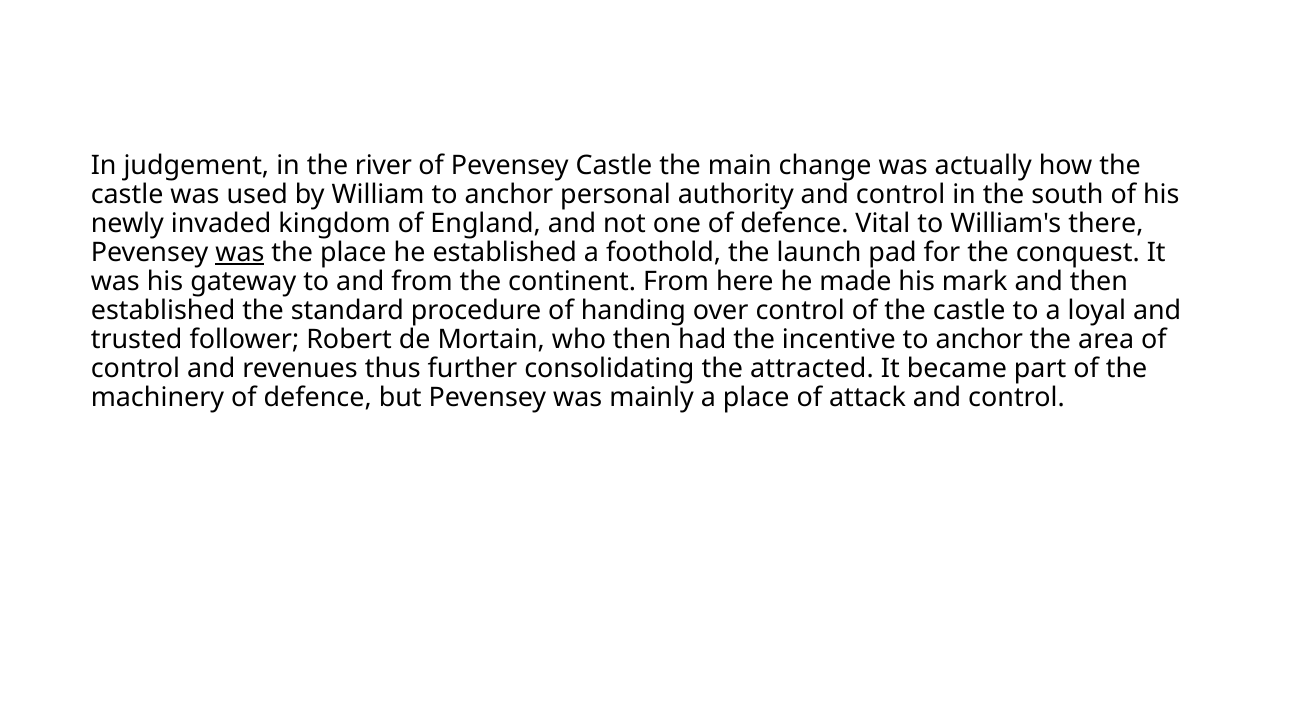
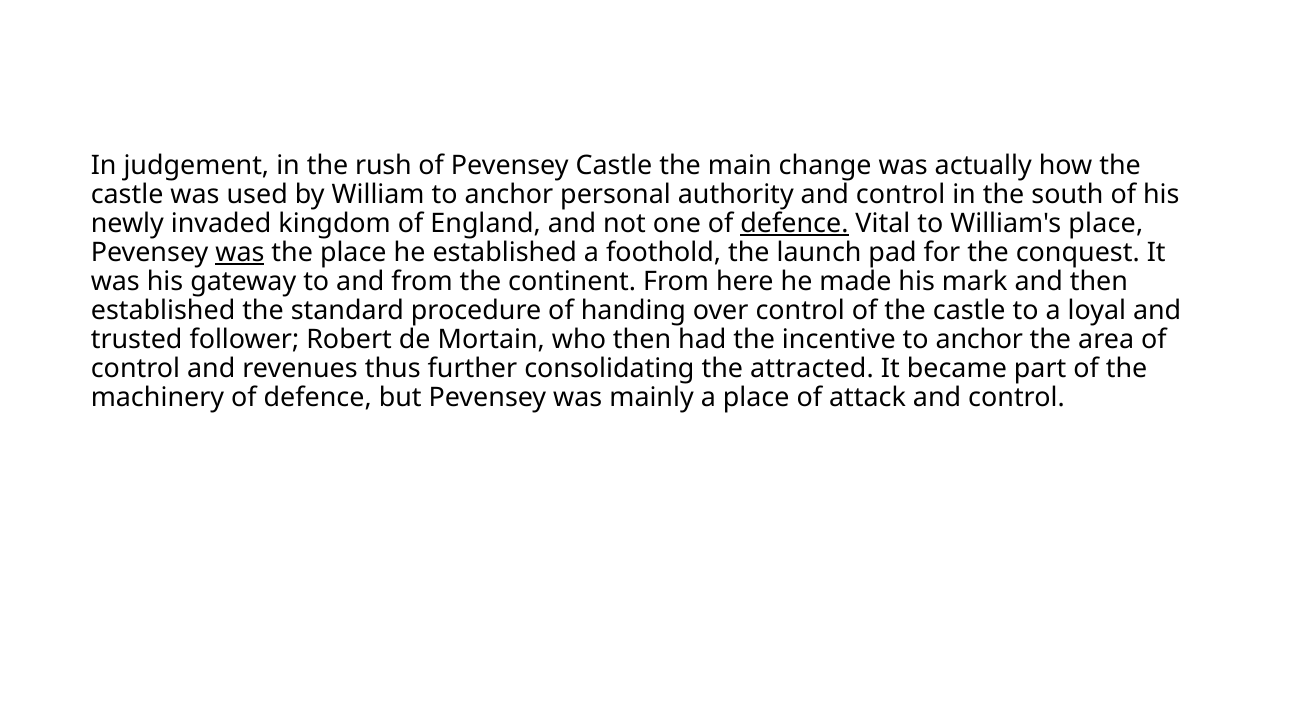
river: river -> rush
defence at (794, 223) underline: none -> present
William's there: there -> place
